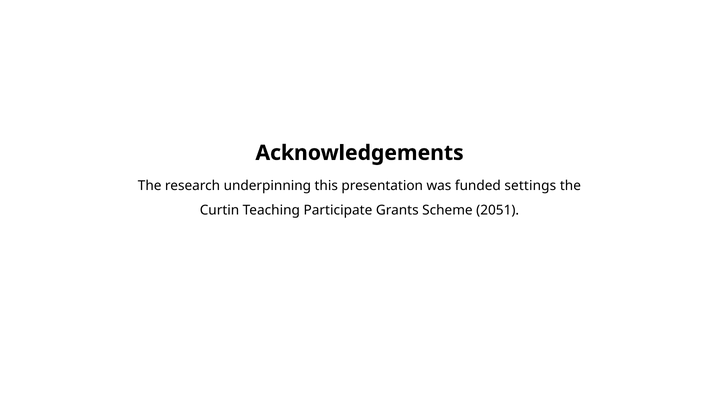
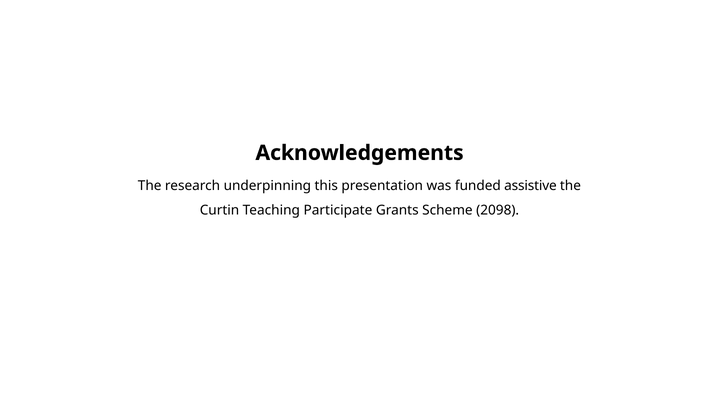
settings: settings -> assistive
2051: 2051 -> 2098
